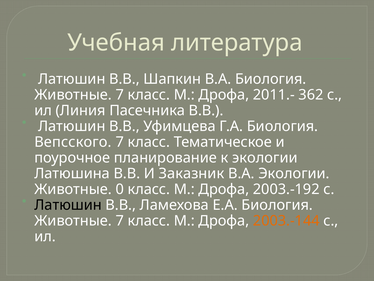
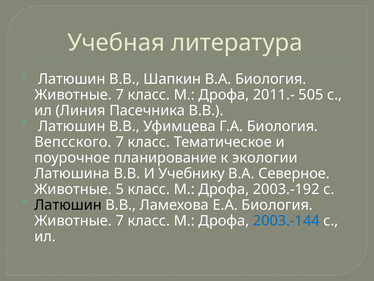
362: 362 -> 505
Заказник: Заказник -> Учебнику
В.А Экологии: Экологии -> Северное
0: 0 -> 5
2003.-144 colour: orange -> blue
